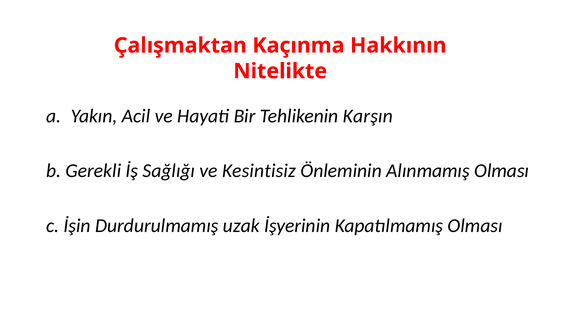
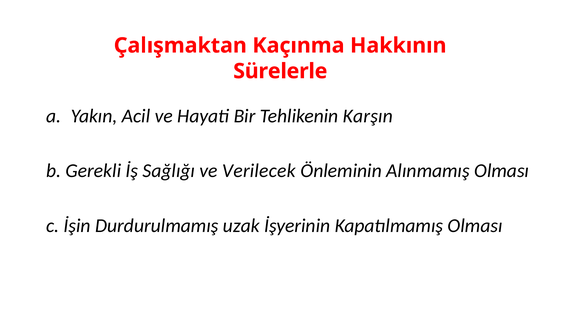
Nitelikte: Nitelikte -> Sürelerle
Kesintisiz: Kesintisiz -> Verilecek
